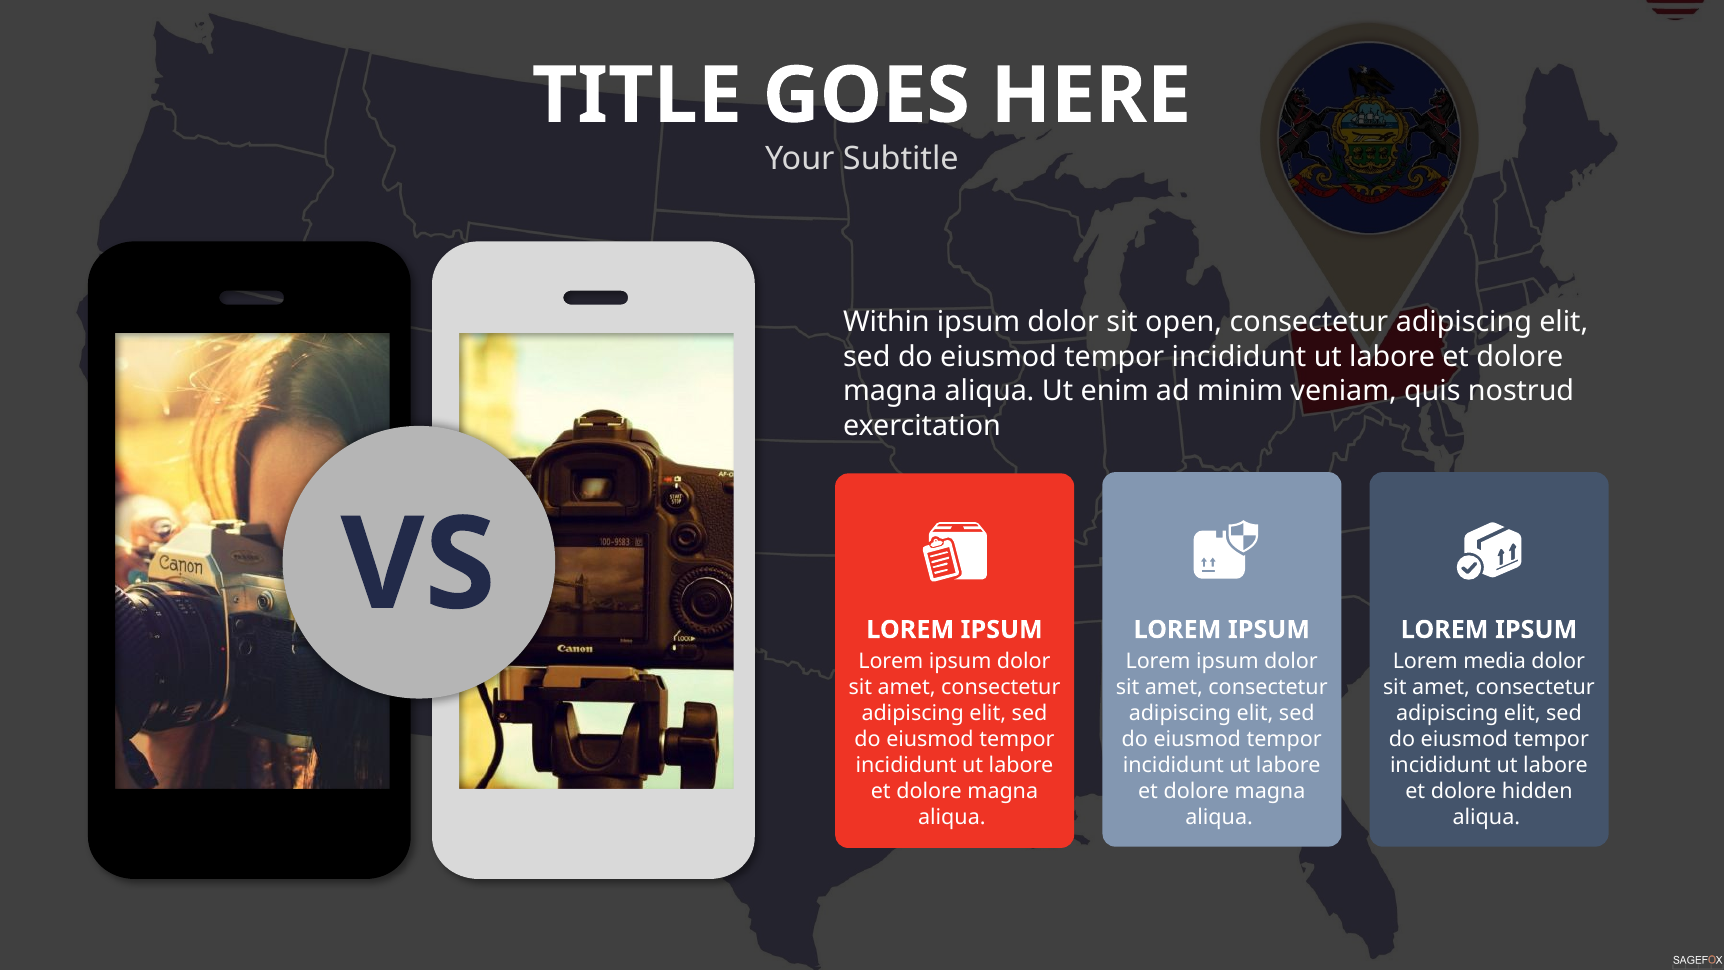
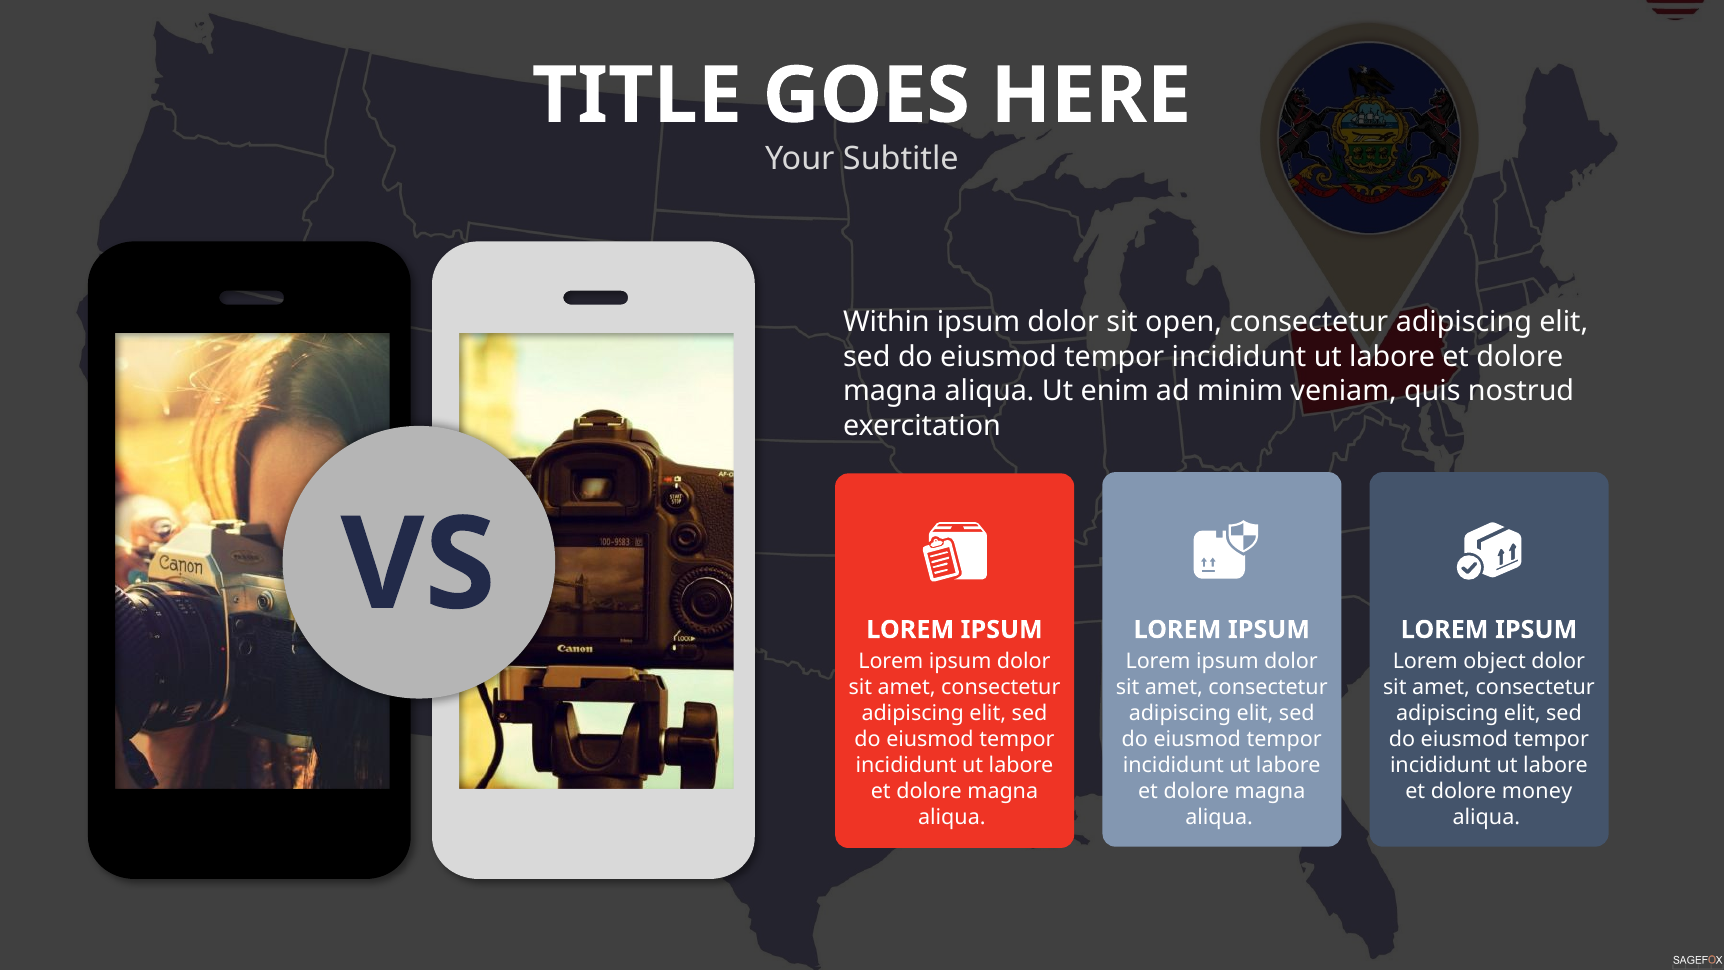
media: media -> object
hidden: hidden -> money
